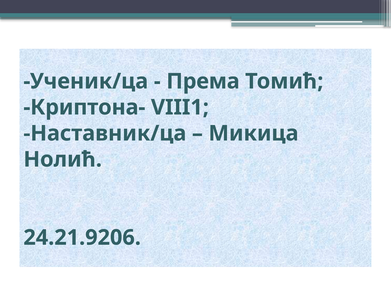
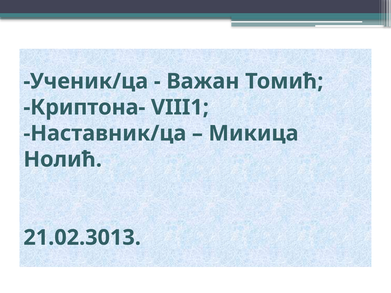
Према: Према -> Важан
24.21.9206: 24.21.9206 -> 21.02.3013
